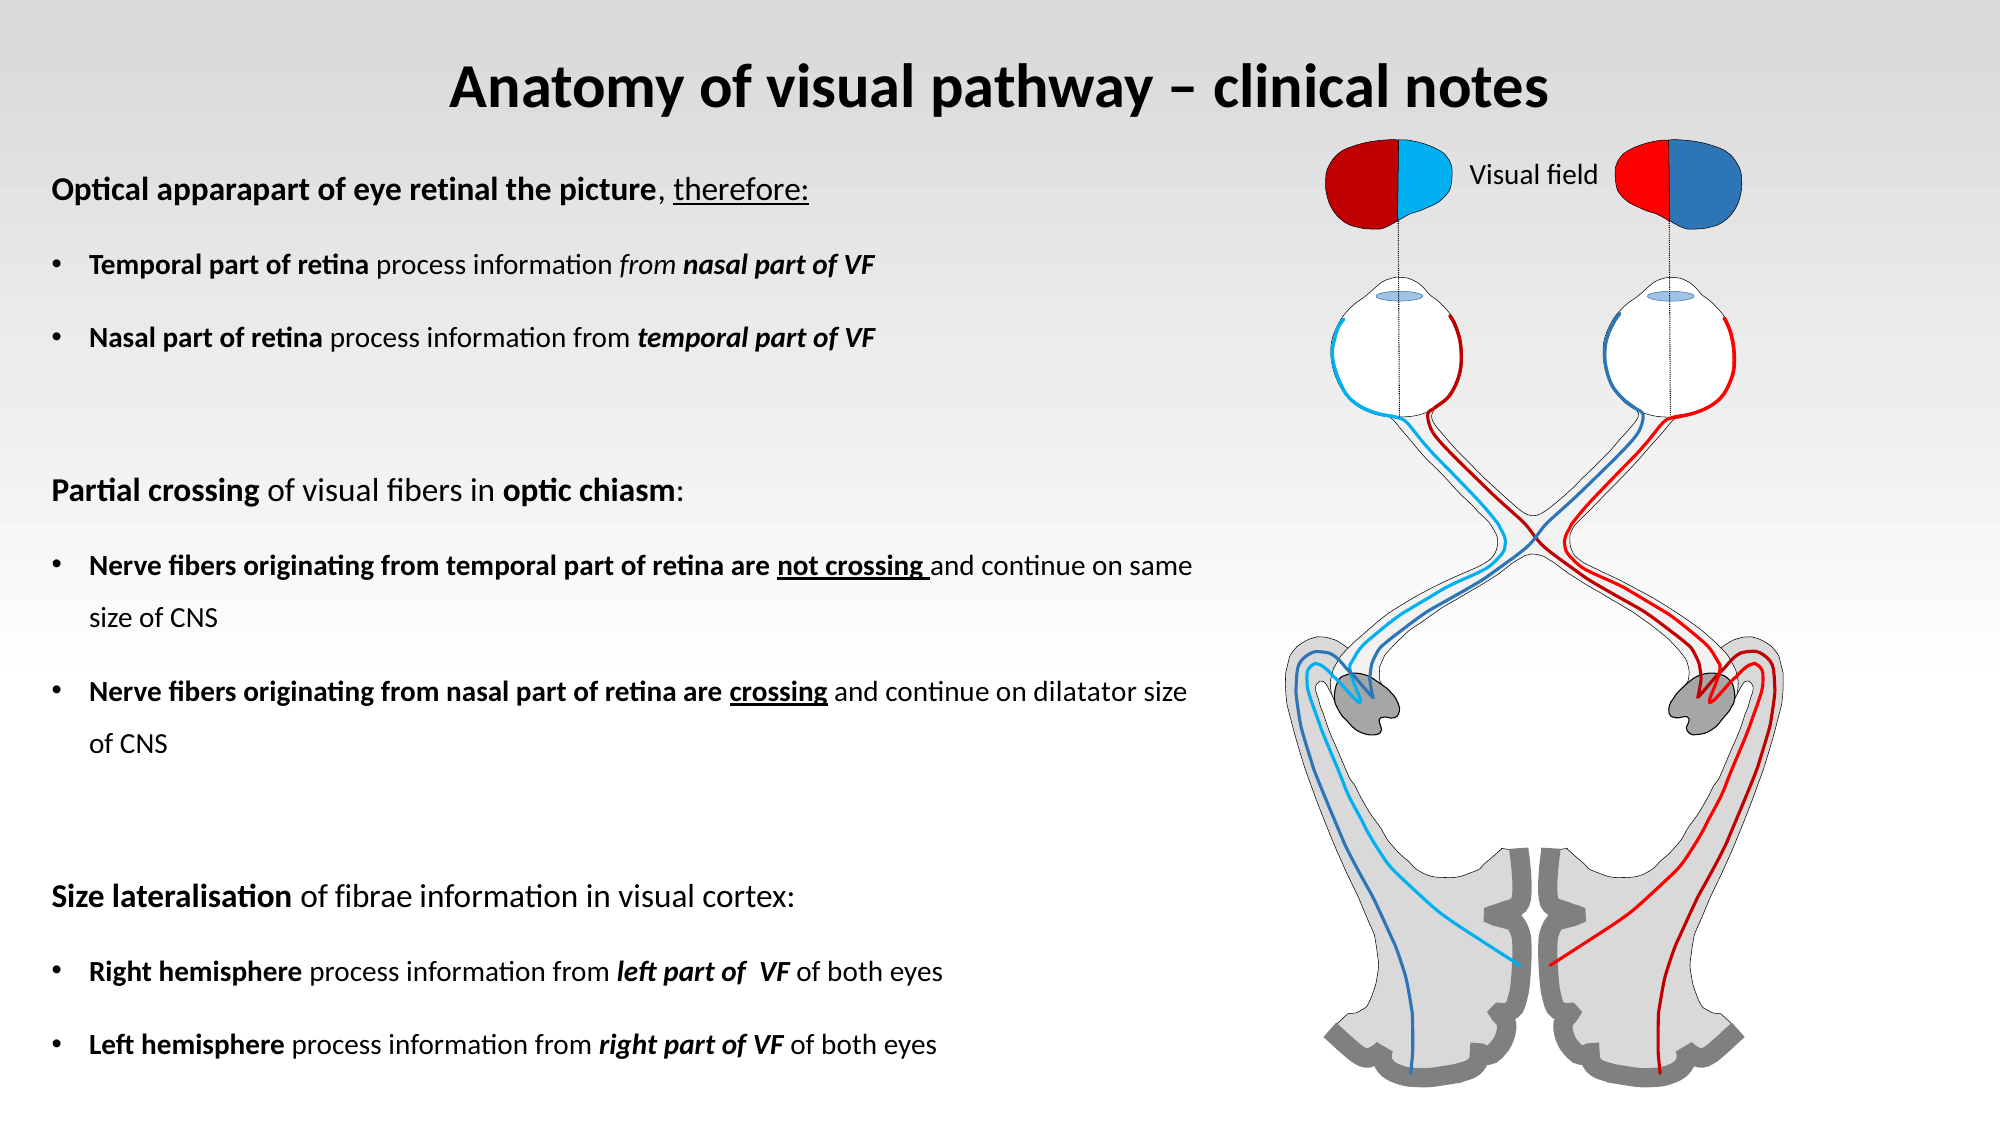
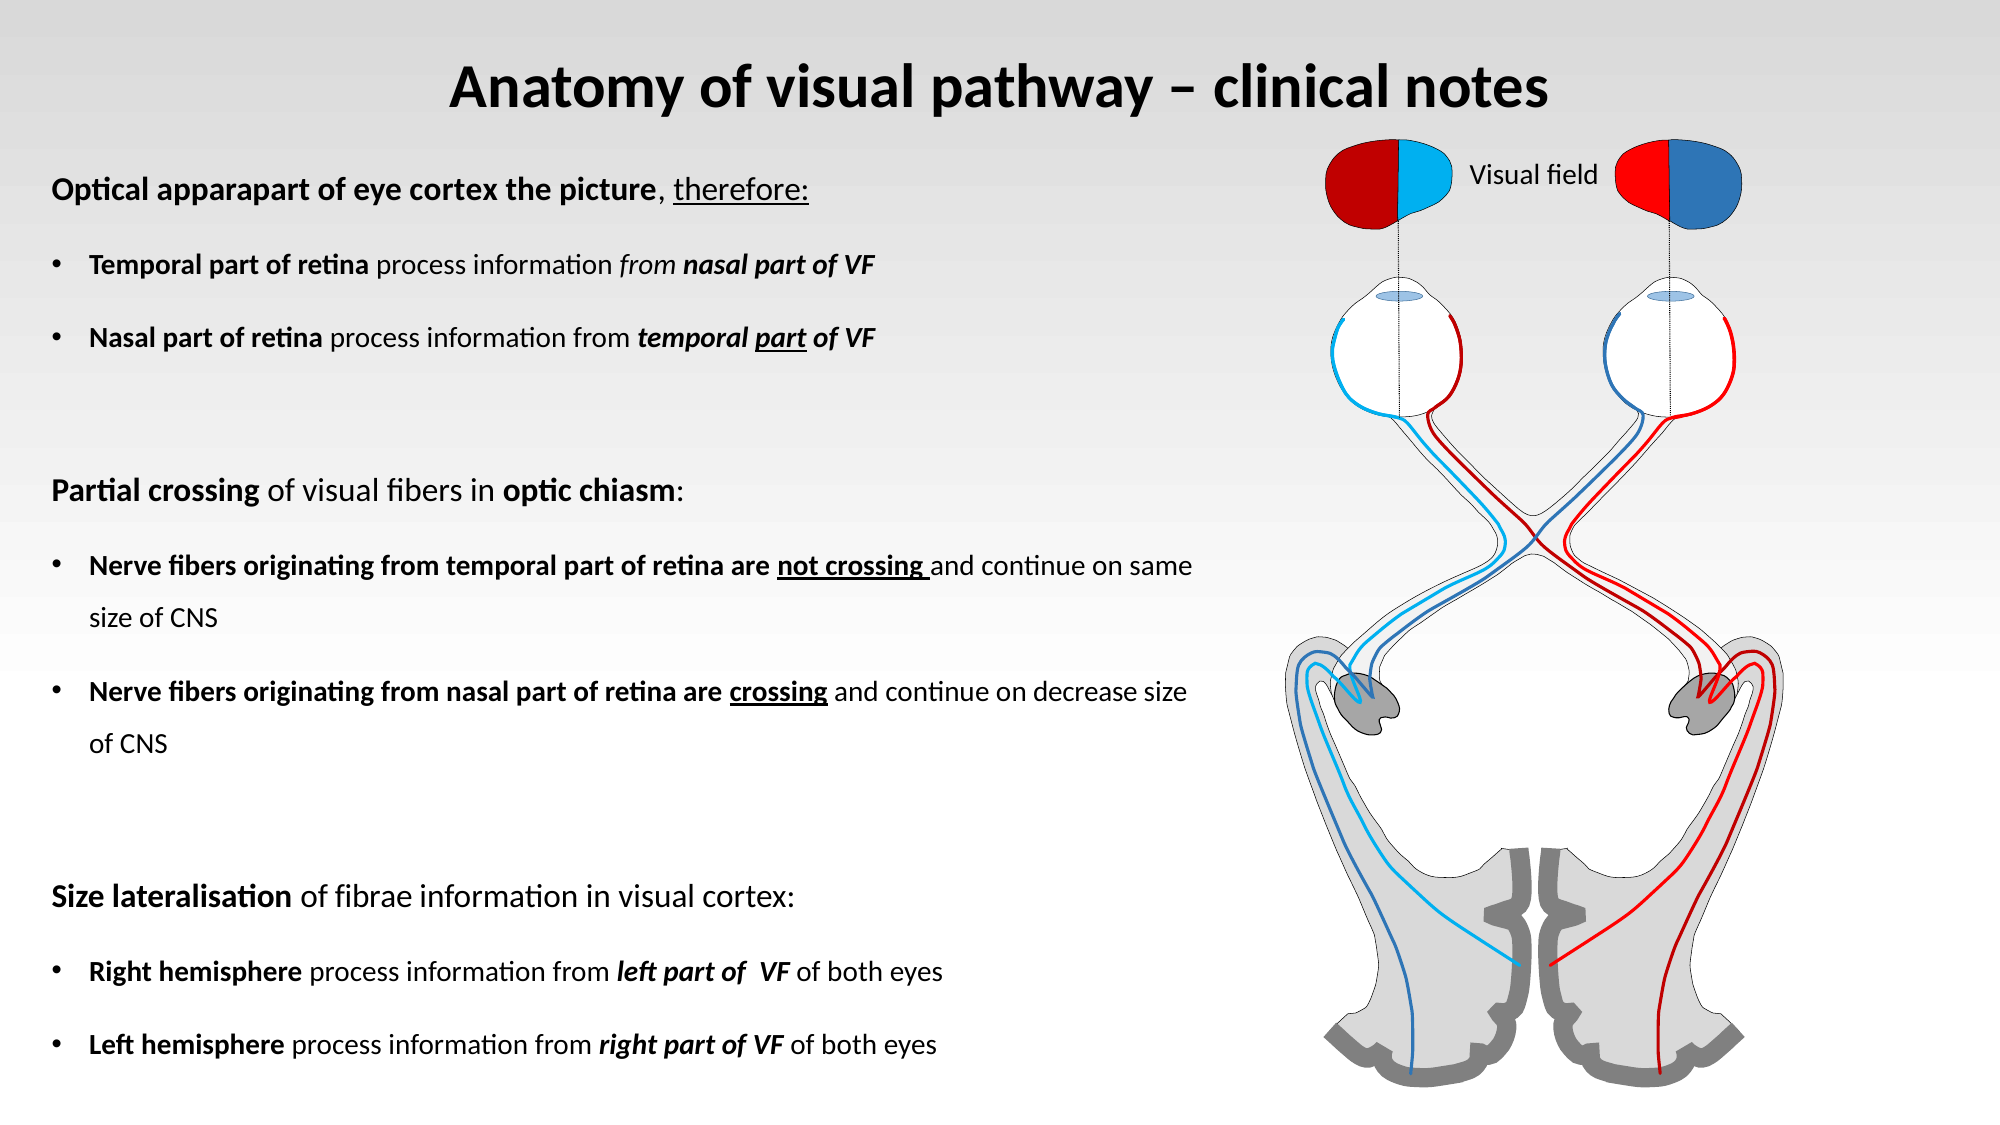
eye retinal: retinal -> cortex
part at (781, 338) underline: none -> present
dilatator: dilatator -> decrease
